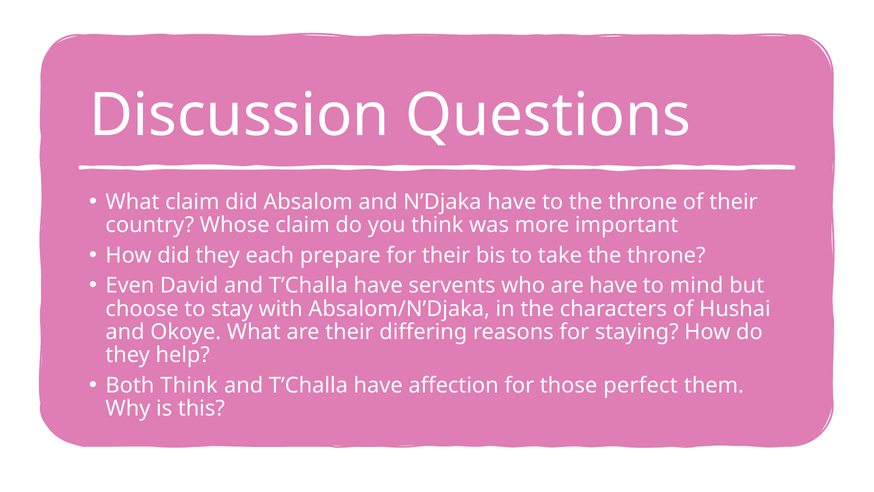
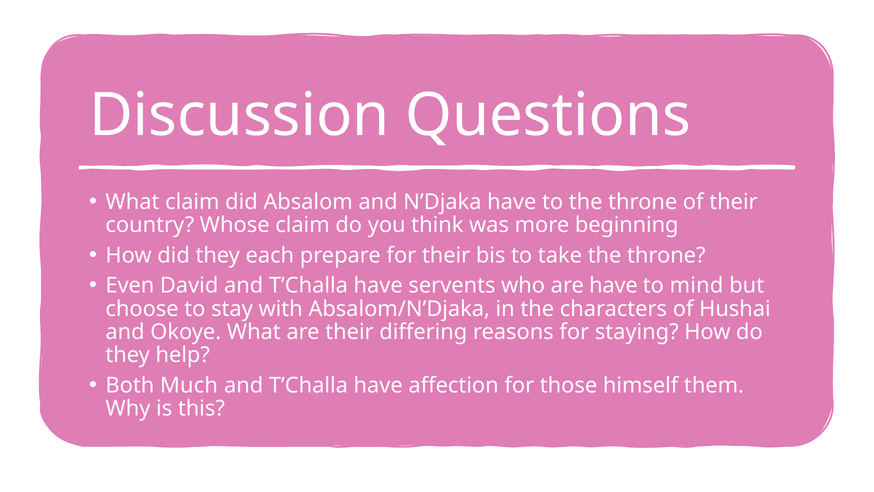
important: important -> beginning
Both Think: Think -> Much
perfect: perfect -> himself
